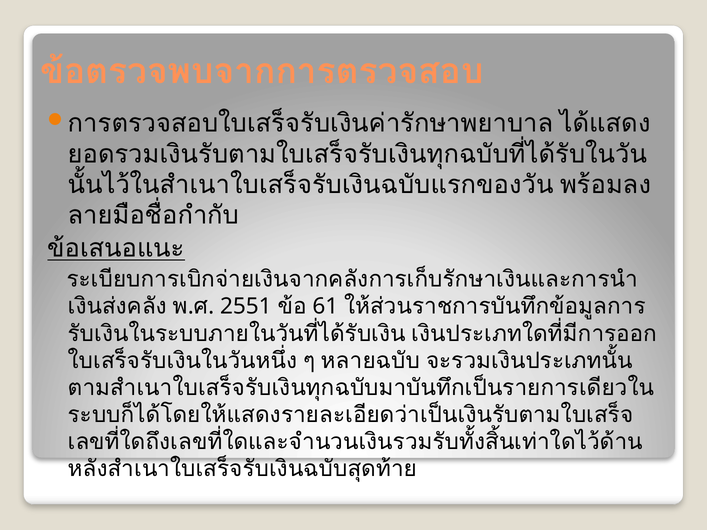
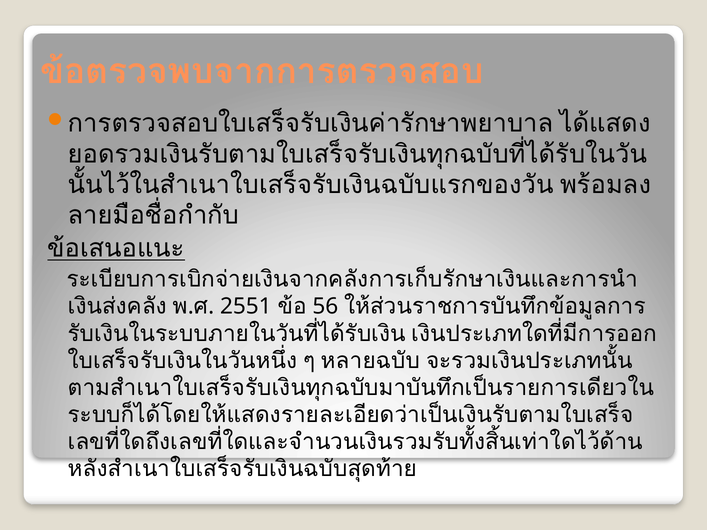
61: 61 -> 56
